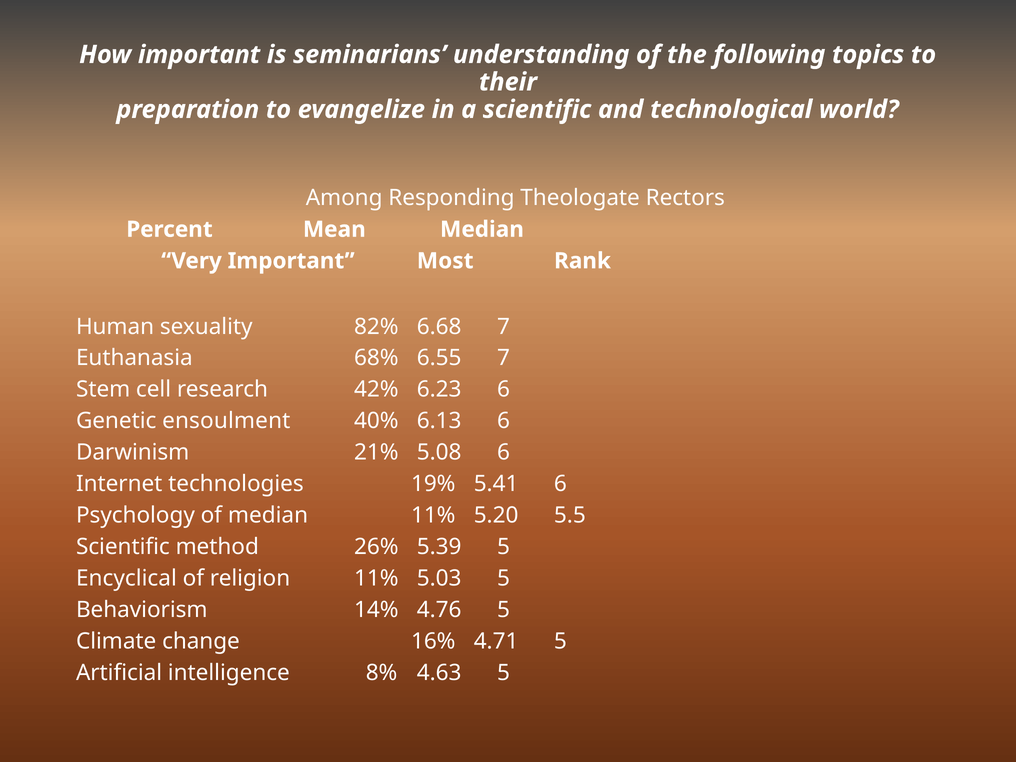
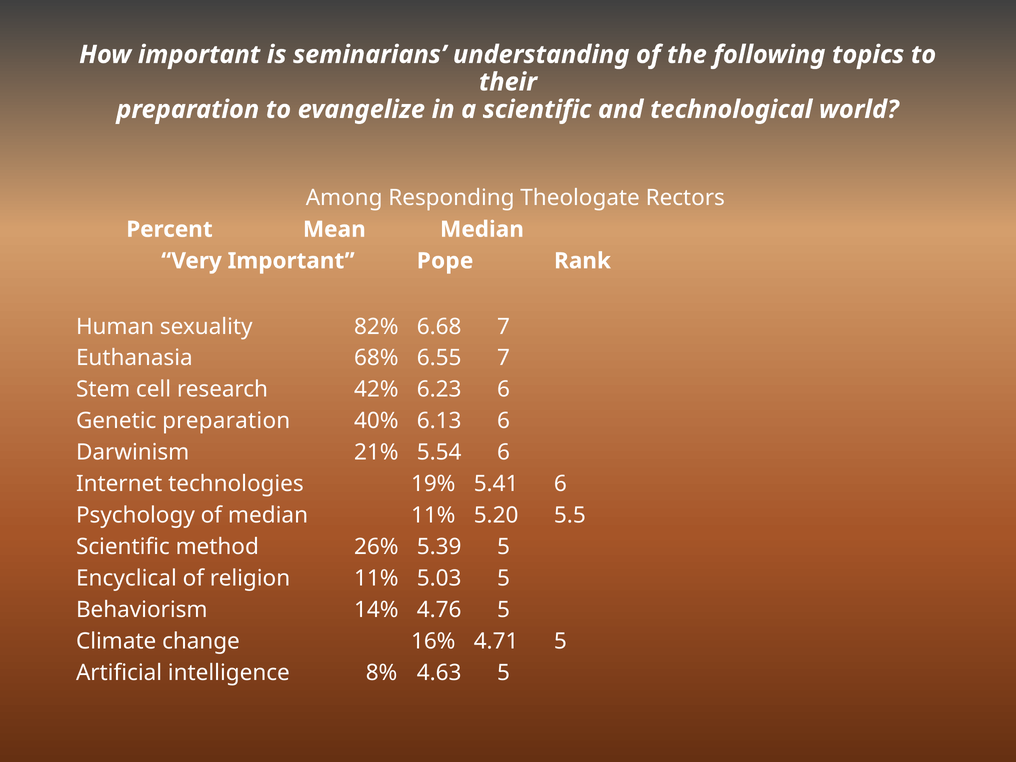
Most: Most -> Pope
Genetic ensoulment: ensoulment -> preparation
5.08: 5.08 -> 5.54
